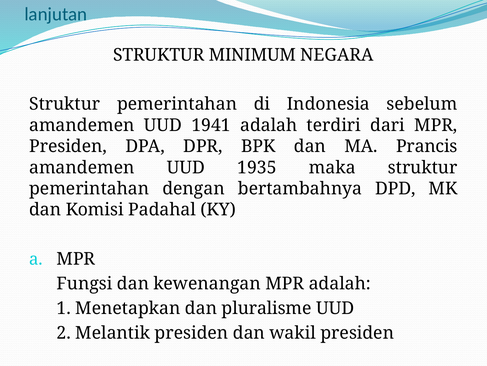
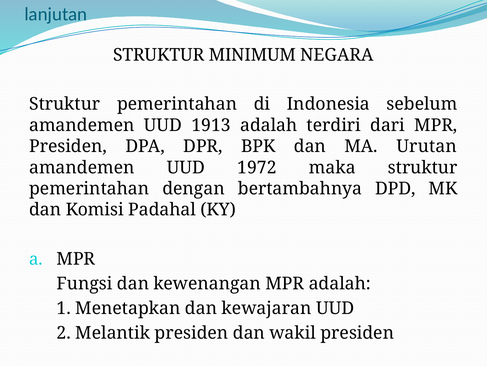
1941: 1941 -> 1913
Prancis: Prancis -> Urutan
1935: 1935 -> 1972
pluralisme: pluralisme -> kewajaran
